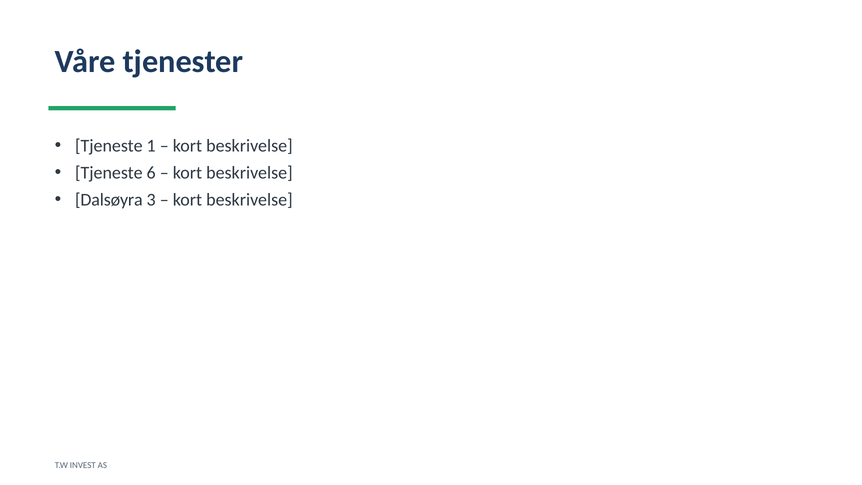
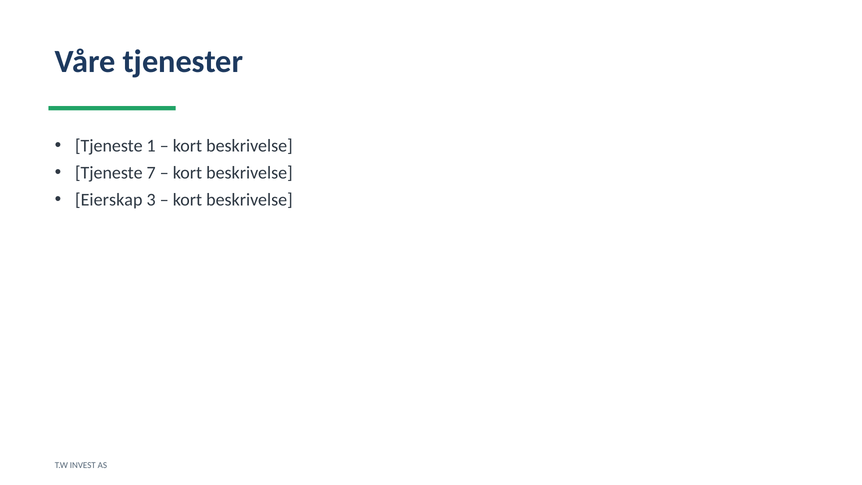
6: 6 -> 7
Dalsøyra: Dalsøyra -> Eierskap
